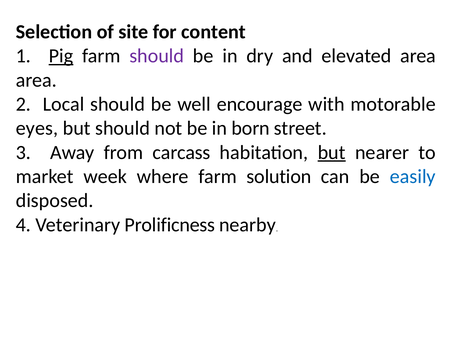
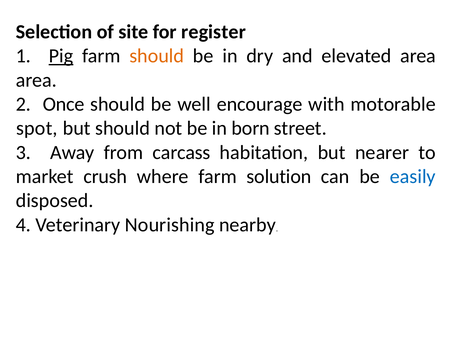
content: content -> register
should at (157, 56) colour: purple -> orange
Local: Local -> Once
eyes: eyes -> spot
but at (332, 152) underline: present -> none
week: week -> crush
Prolificness: Prolificness -> Nourishing
